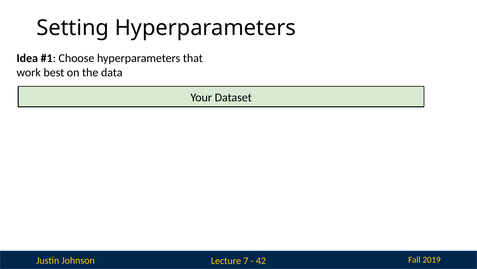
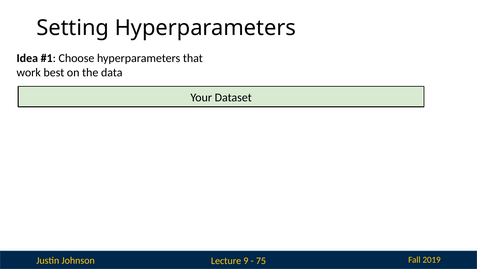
7: 7 -> 9
42: 42 -> 75
